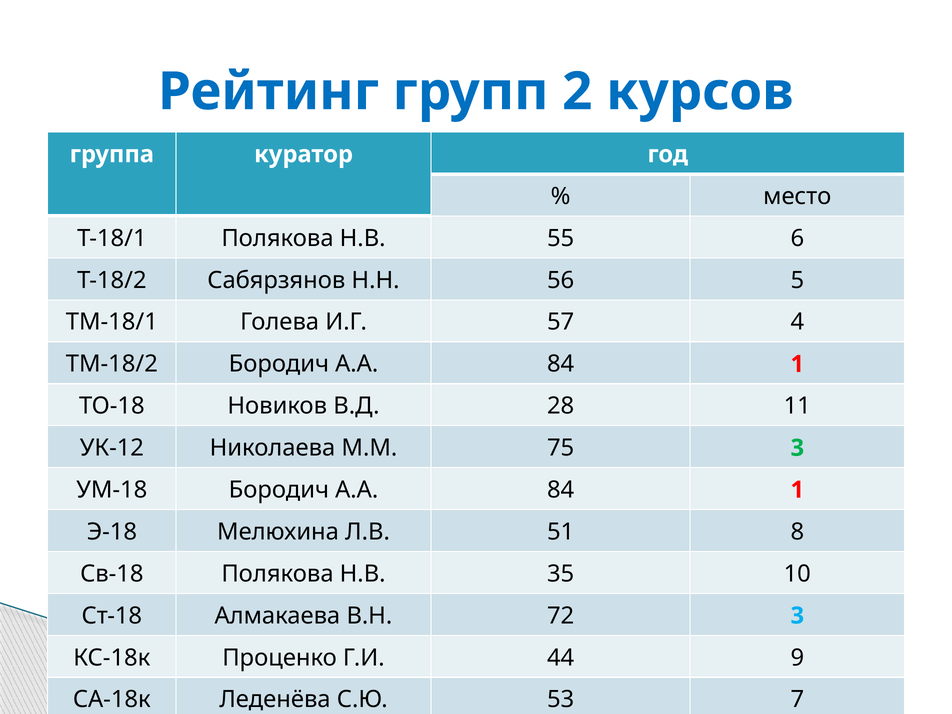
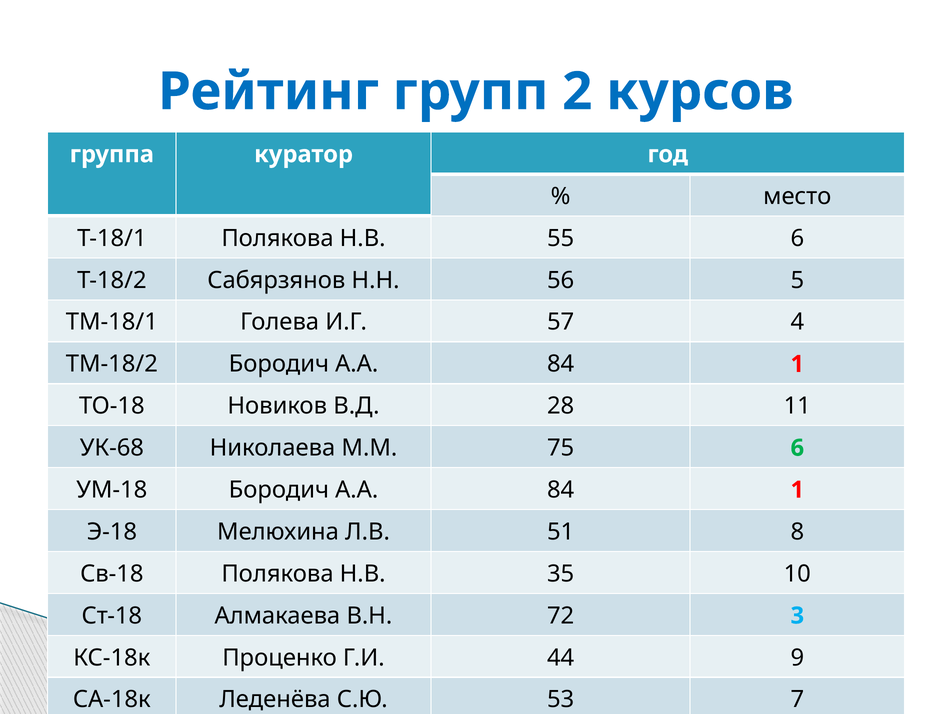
УК-12: УК-12 -> УК-68
75 3: 3 -> 6
